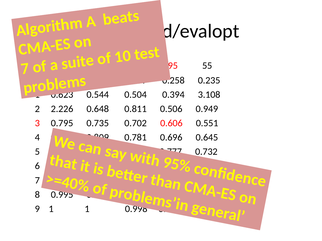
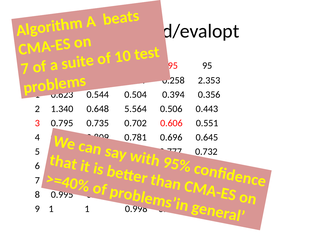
55 at (207, 66): 55 -> 95
0.235: 0.235 -> 2.353
3.108: 3.108 -> 0.356
2.226: 2.226 -> 1.340
0.811: 0.811 -> 5.564
0.949: 0.949 -> 0.443
